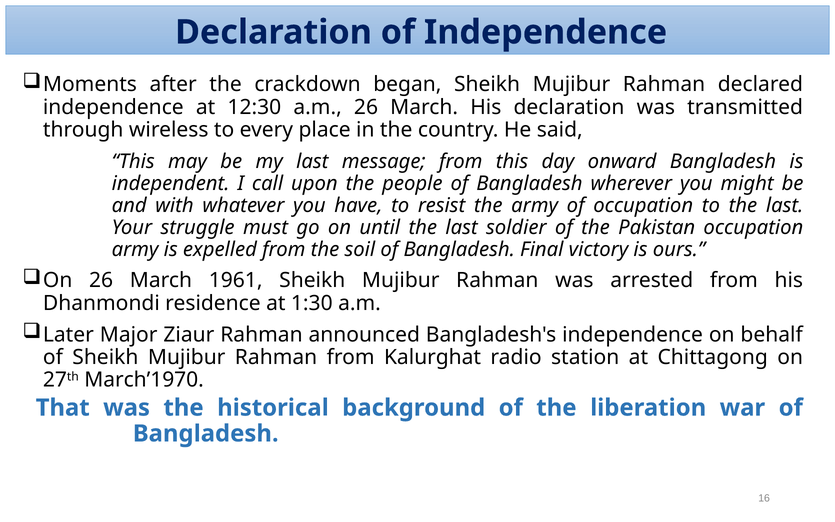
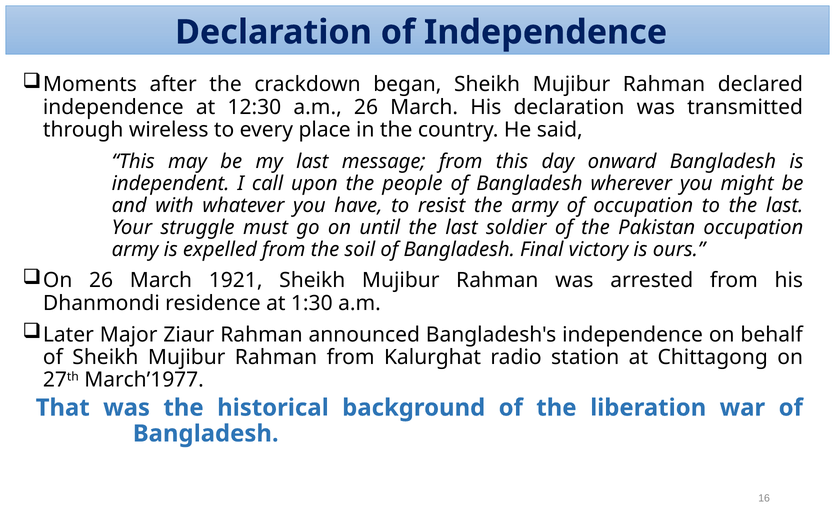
1961: 1961 -> 1921
March’1970: March’1970 -> March’1977
